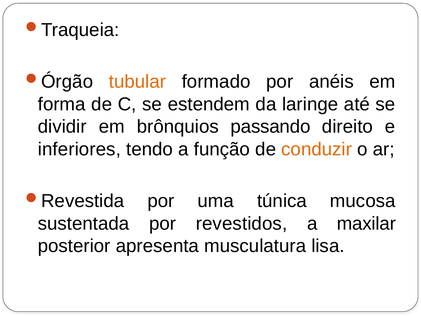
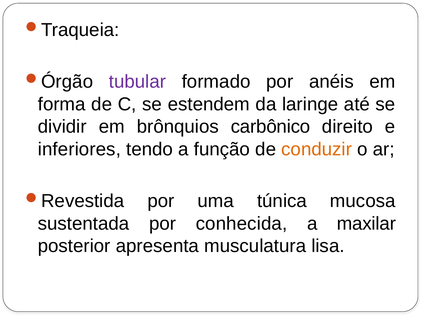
tubular colour: orange -> purple
passando: passando -> carbônico
revestidos: revestidos -> conhecida
